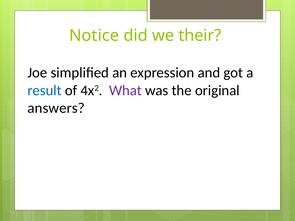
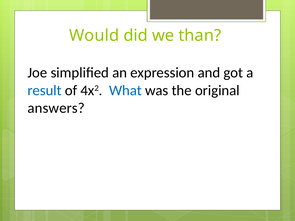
Notice: Notice -> Would
their: their -> than
What colour: purple -> blue
